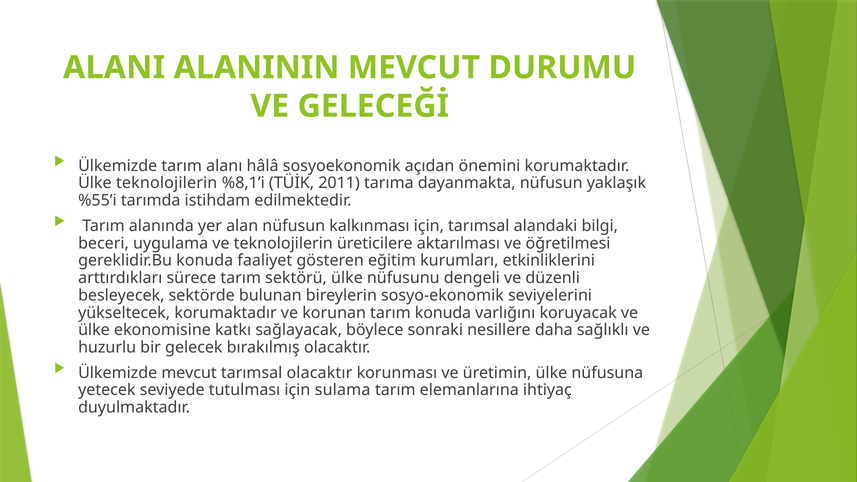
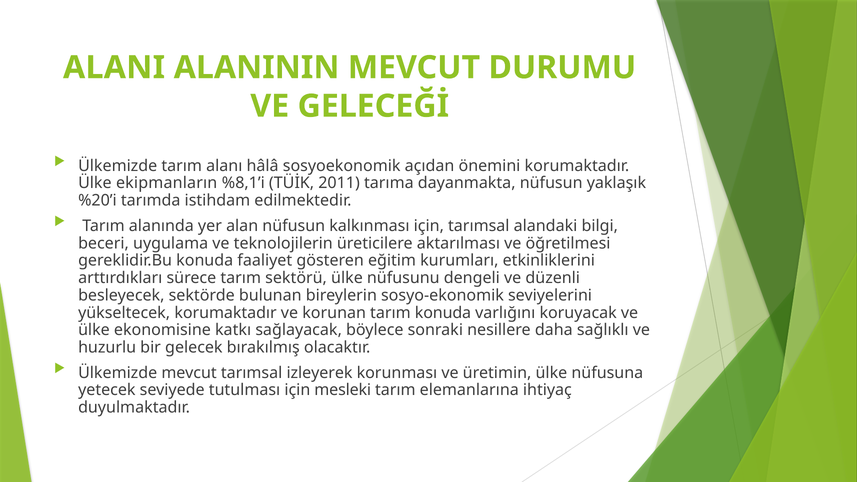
Ülke teknolojilerin: teknolojilerin -> ekipmanların
%55’i: %55’i -> %20’i
tarımsal olacaktır: olacaktır -> izleyerek
sulama: sulama -> mesleki
